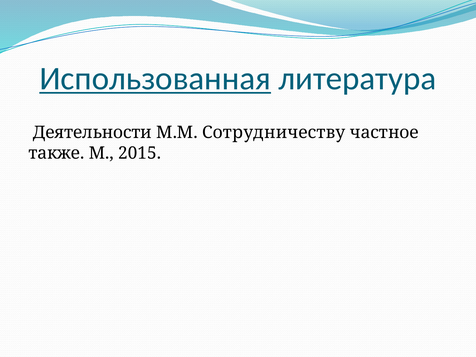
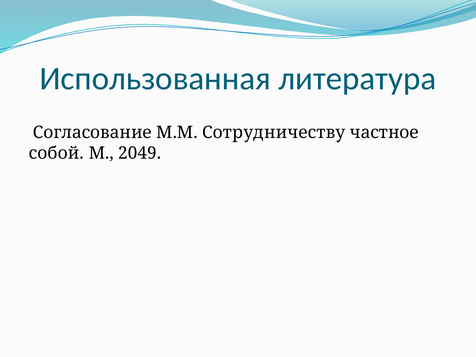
Использованная underline: present -> none
Деятельности: Деятельности -> Согласование
также: также -> собой
2015: 2015 -> 2049
